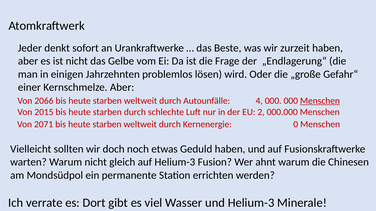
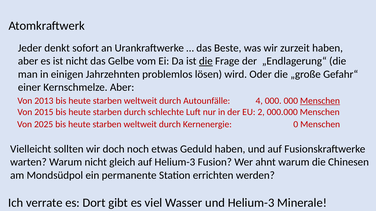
die at (206, 61) underline: none -> present
2066: 2066 -> 2013
2071: 2071 -> 2025
